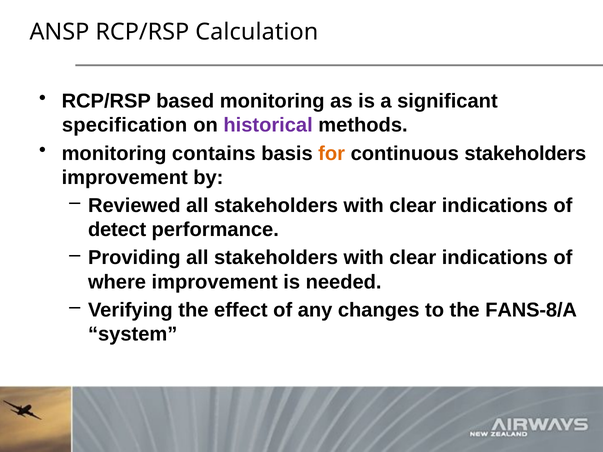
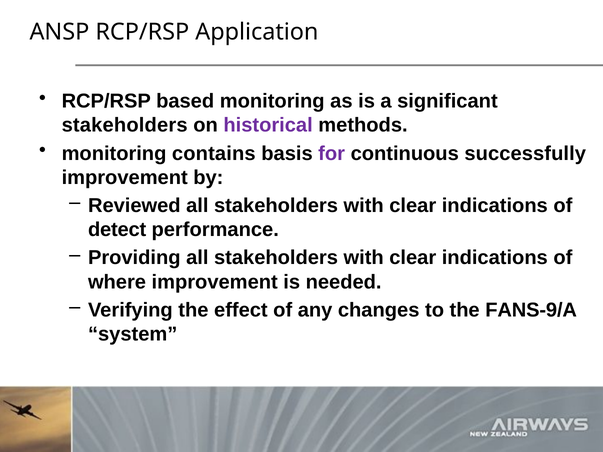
Calculation: Calculation -> Application
specification at (125, 125): specification -> stakeholders
for colour: orange -> purple
continuous stakeholders: stakeholders -> successfully
FANS-8/A: FANS-8/A -> FANS-9/A
